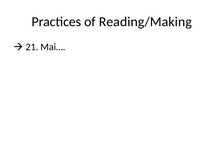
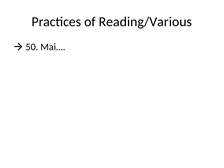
Reading/Making: Reading/Making -> Reading/Various
21: 21 -> 50
